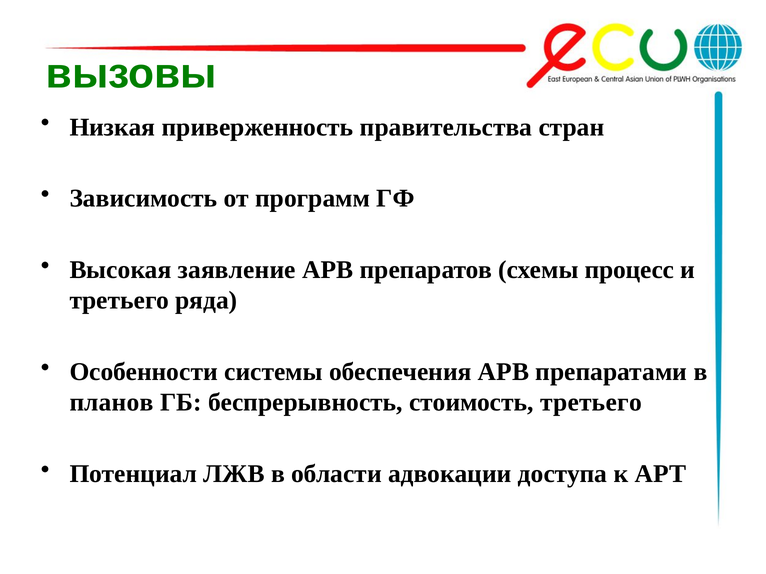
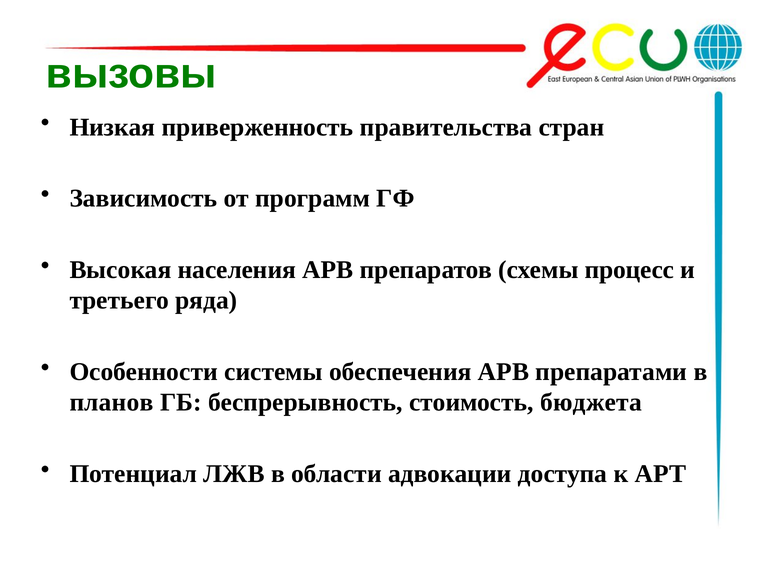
заявление: заявление -> населения
стоимость третьего: третьего -> бюджета
